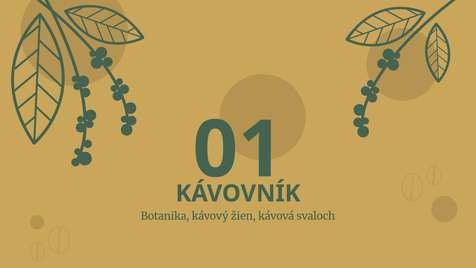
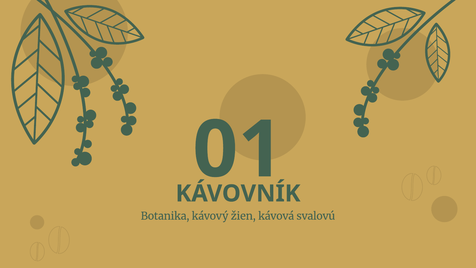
svaloch: svaloch -> svalovú
